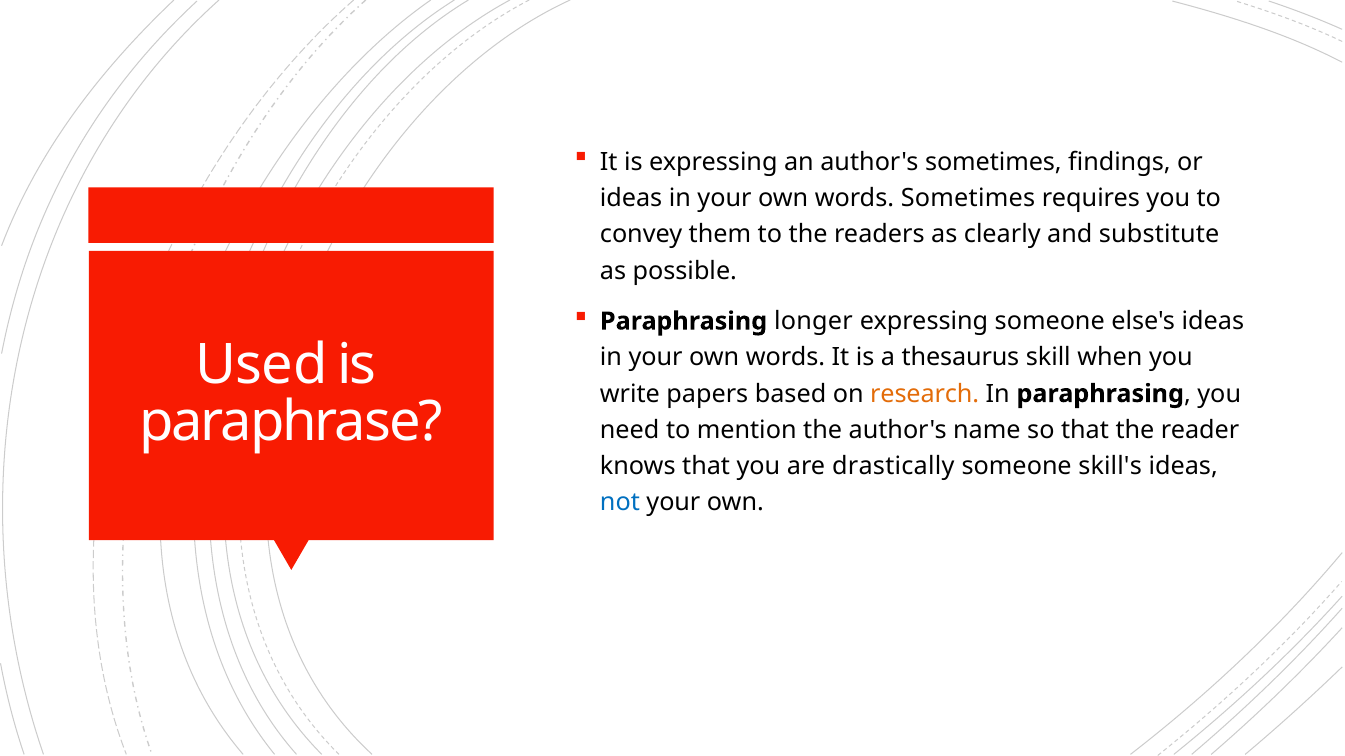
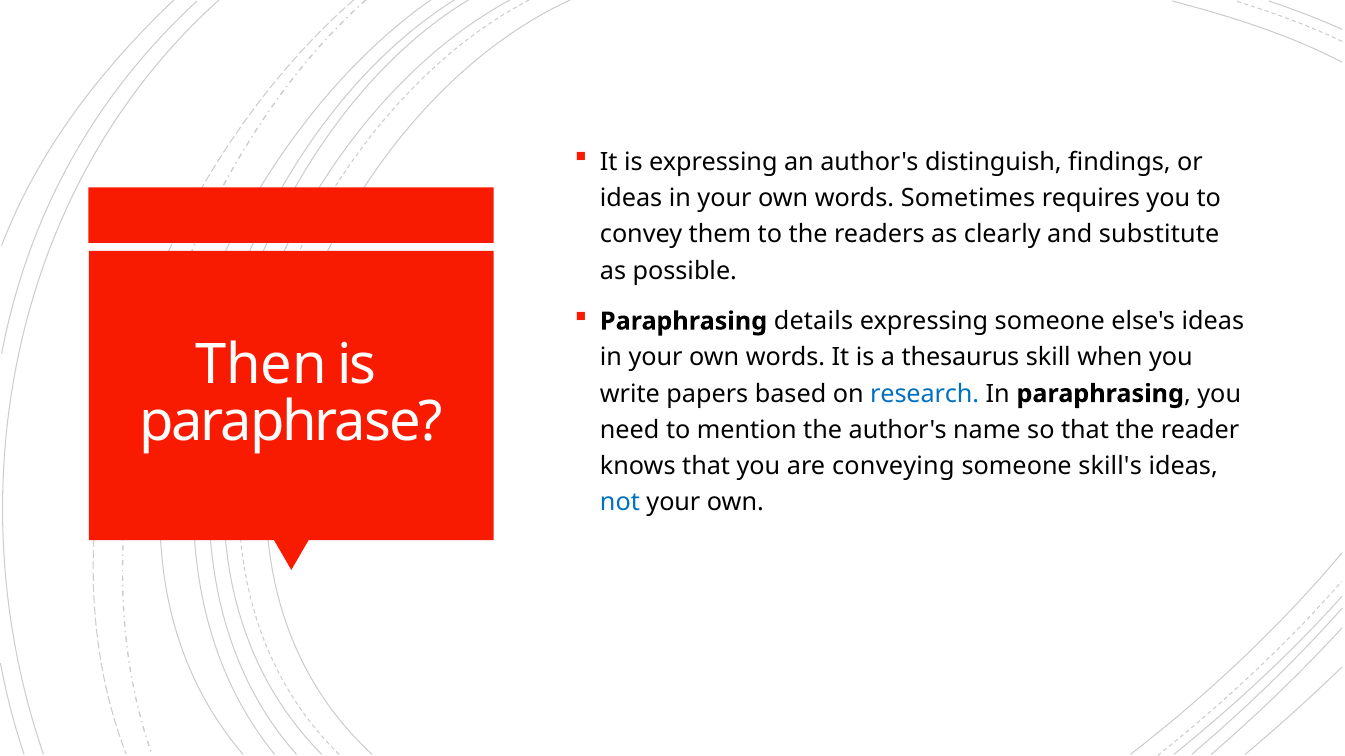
author's sometimes: sometimes -> distinguish
longer: longer -> details
Used: Used -> Then
research colour: orange -> blue
drastically: drastically -> conveying
